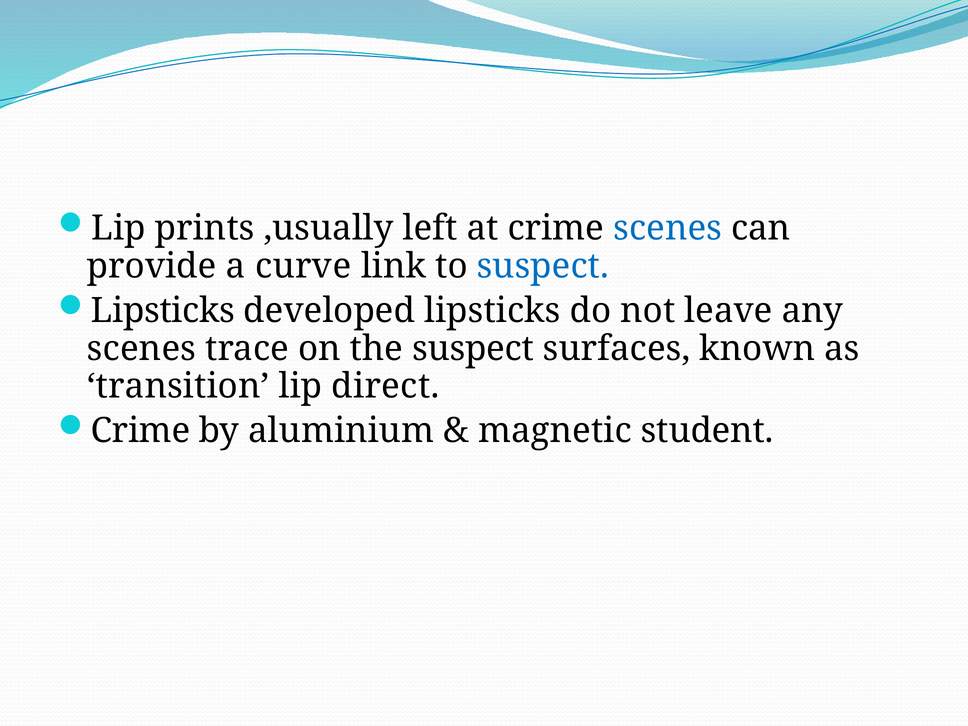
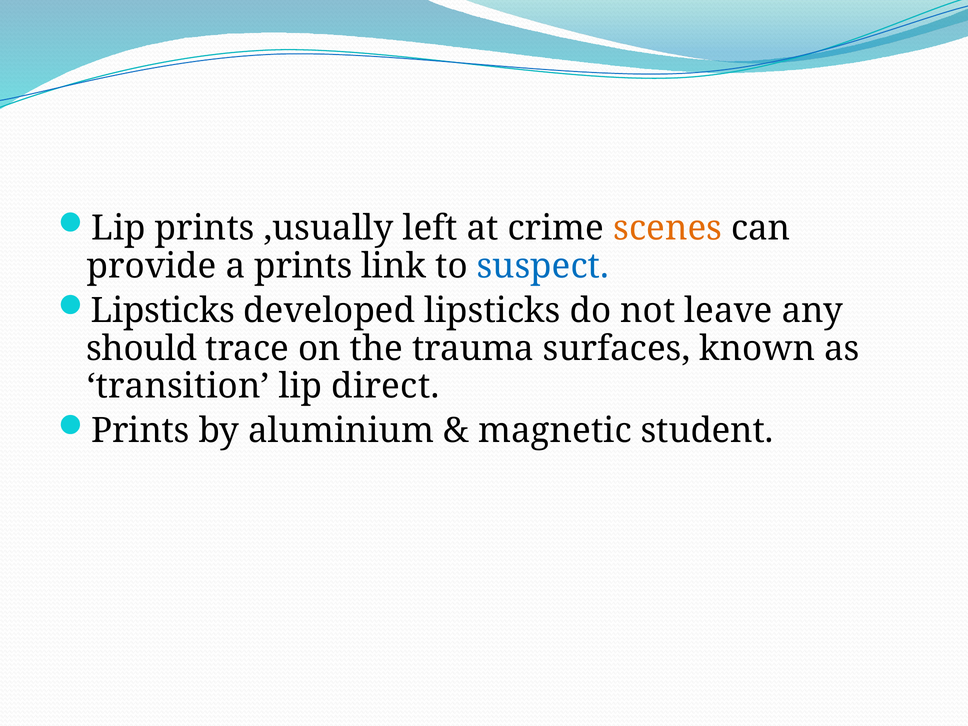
scenes at (668, 228) colour: blue -> orange
a curve: curve -> prints
scenes at (142, 348): scenes -> should
the suspect: suspect -> trauma
Crime at (141, 431): Crime -> Prints
